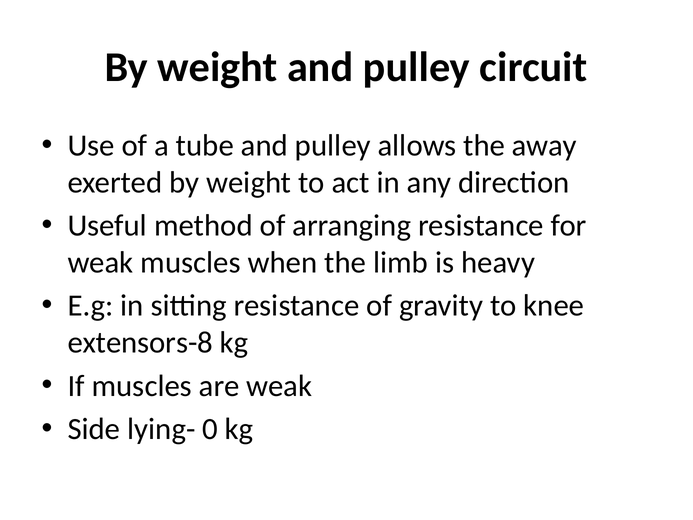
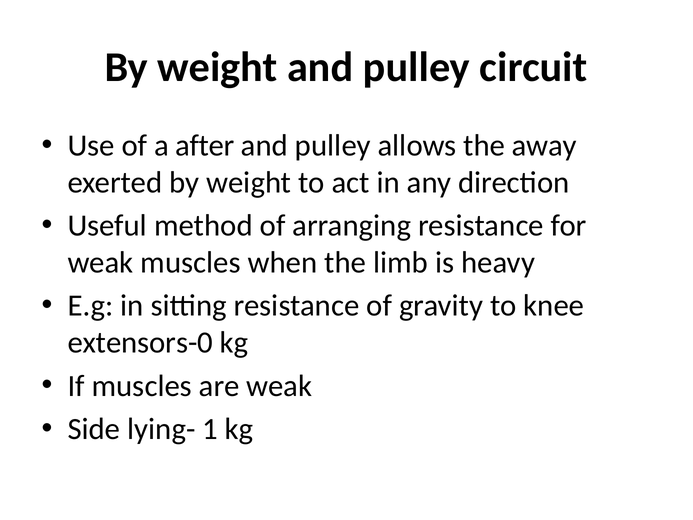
tube: tube -> after
extensors-8: extensors-8 -> extensors-0
0: 0 -> 1
